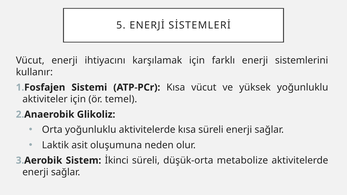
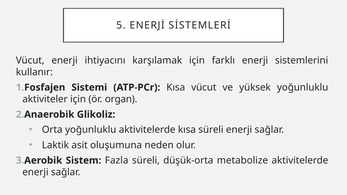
temel: temel -> organ
İkinci: İkinci -> Fazla
